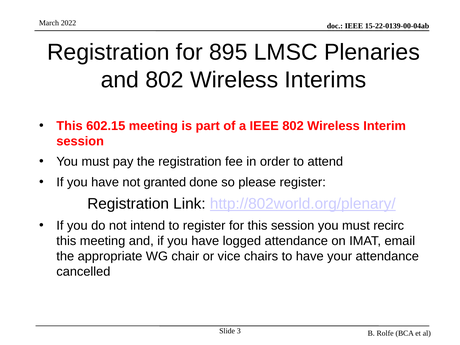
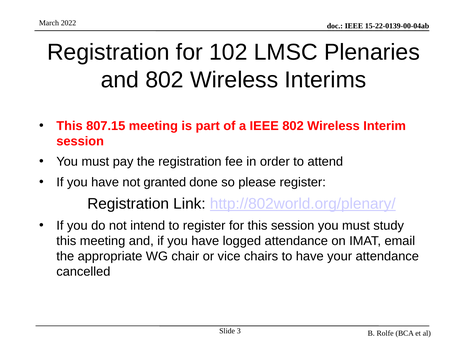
895: 895 -> 102
602.15: 602.15 -> 807.15
recirc: recirc -> study
